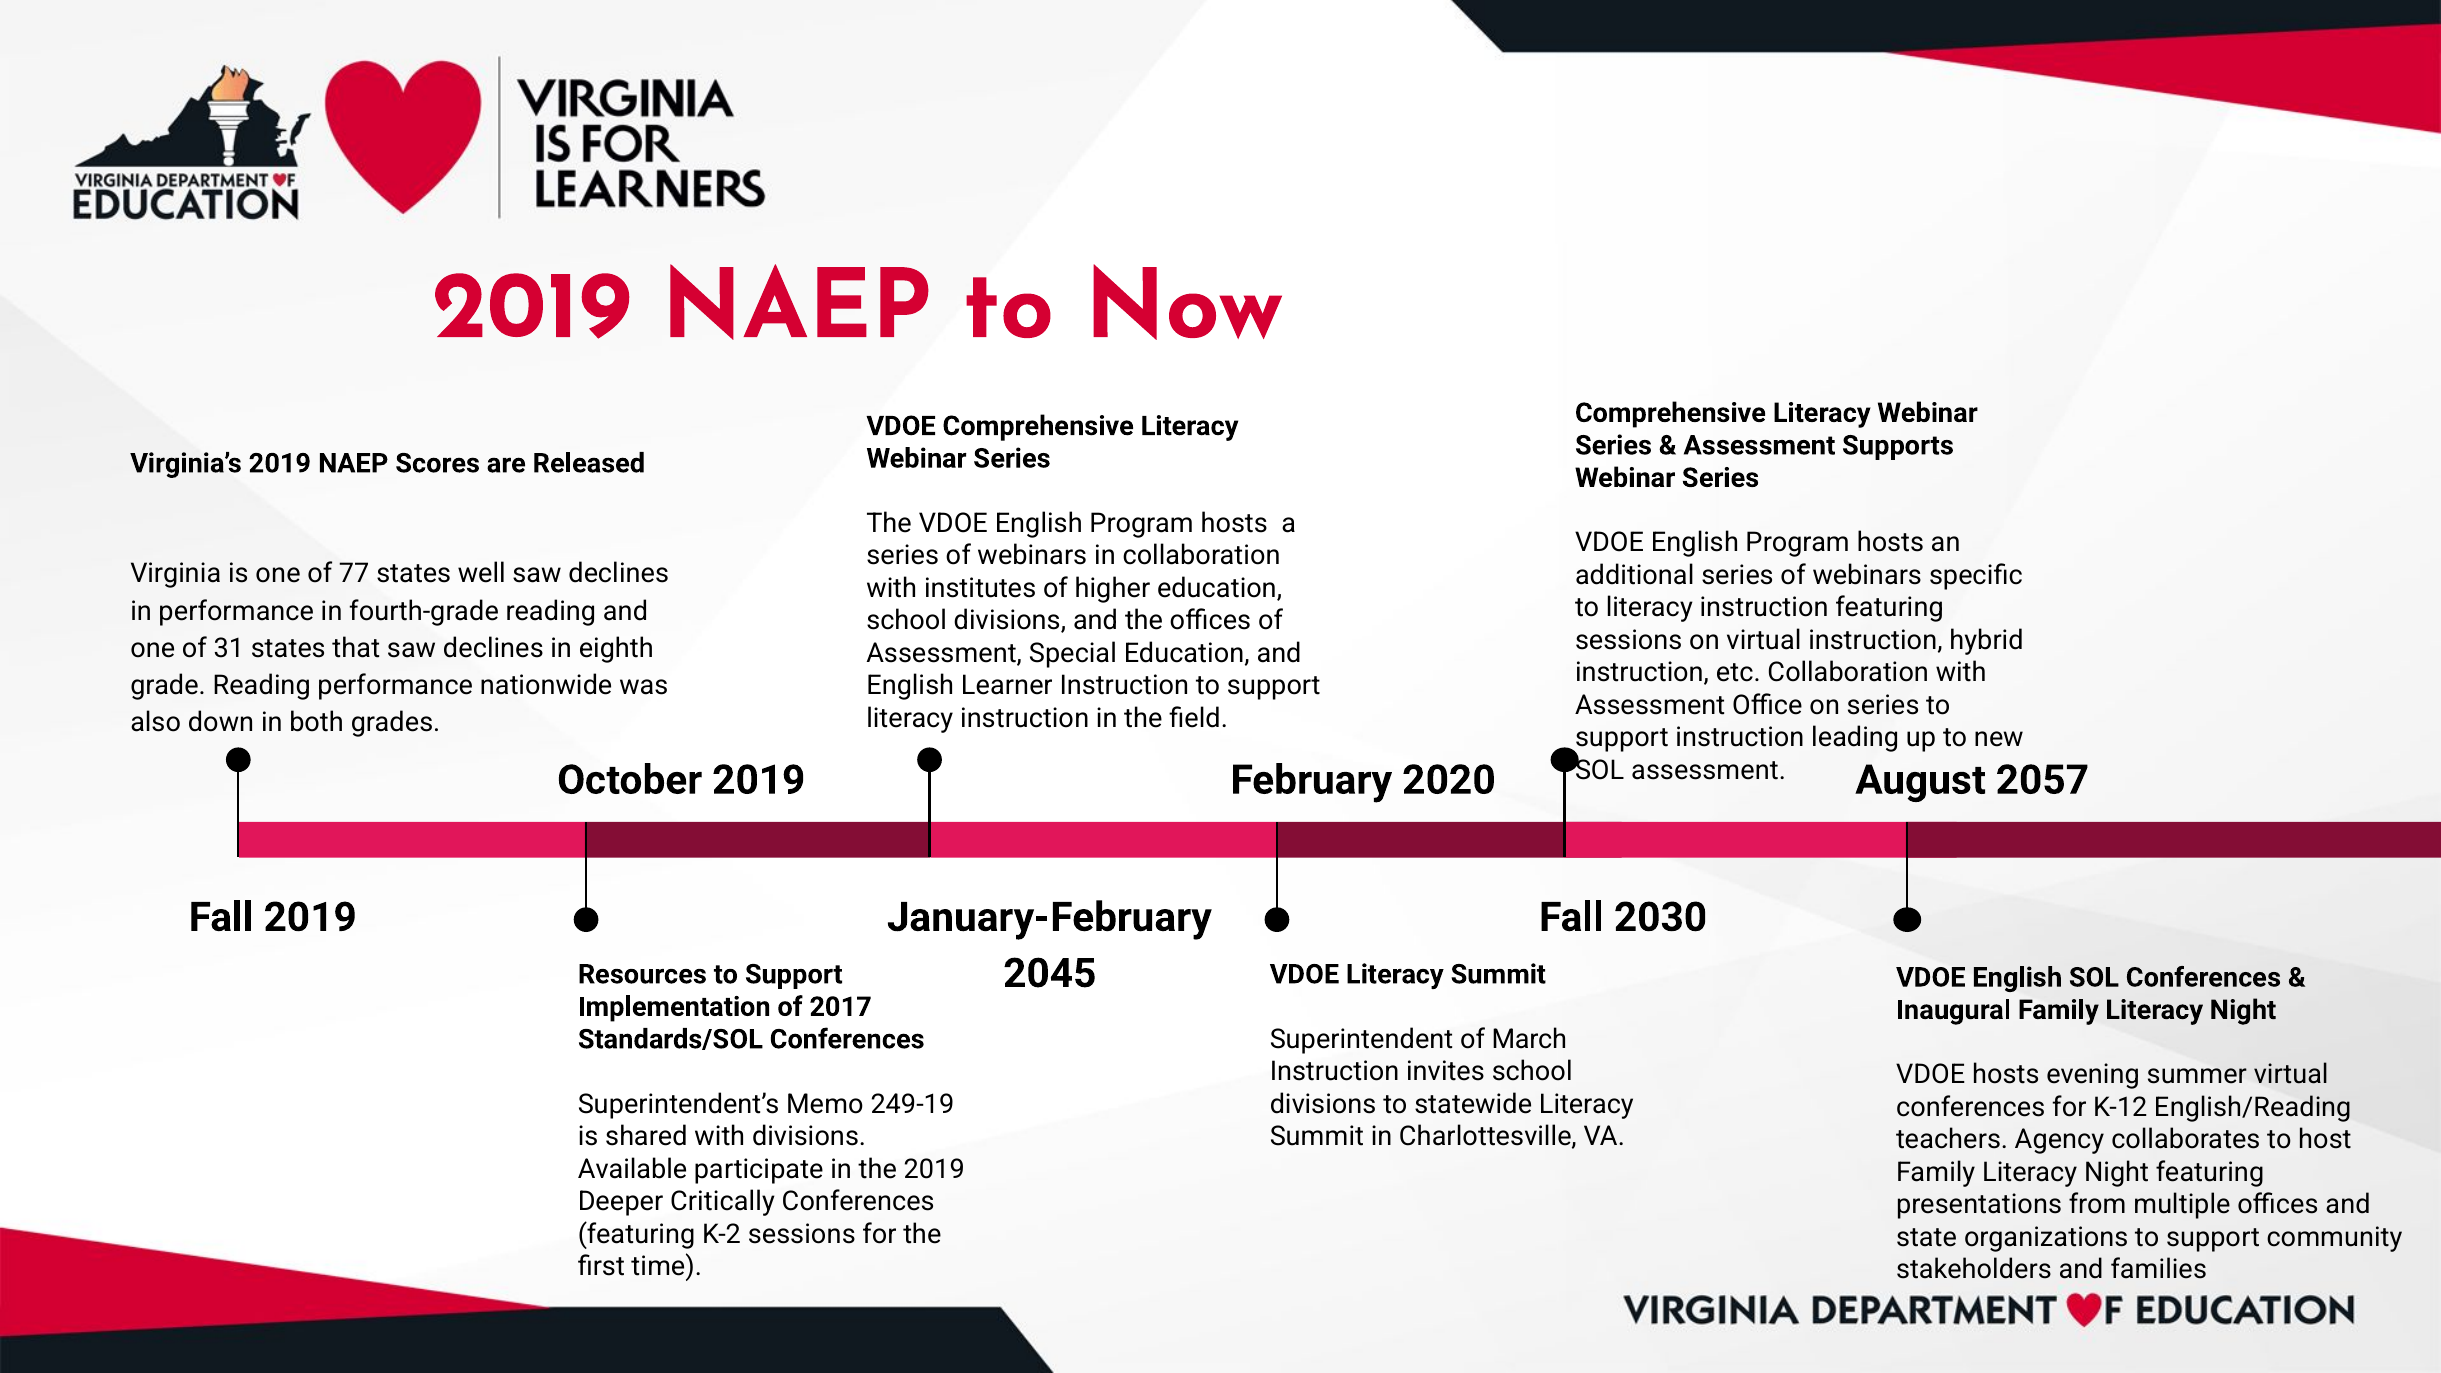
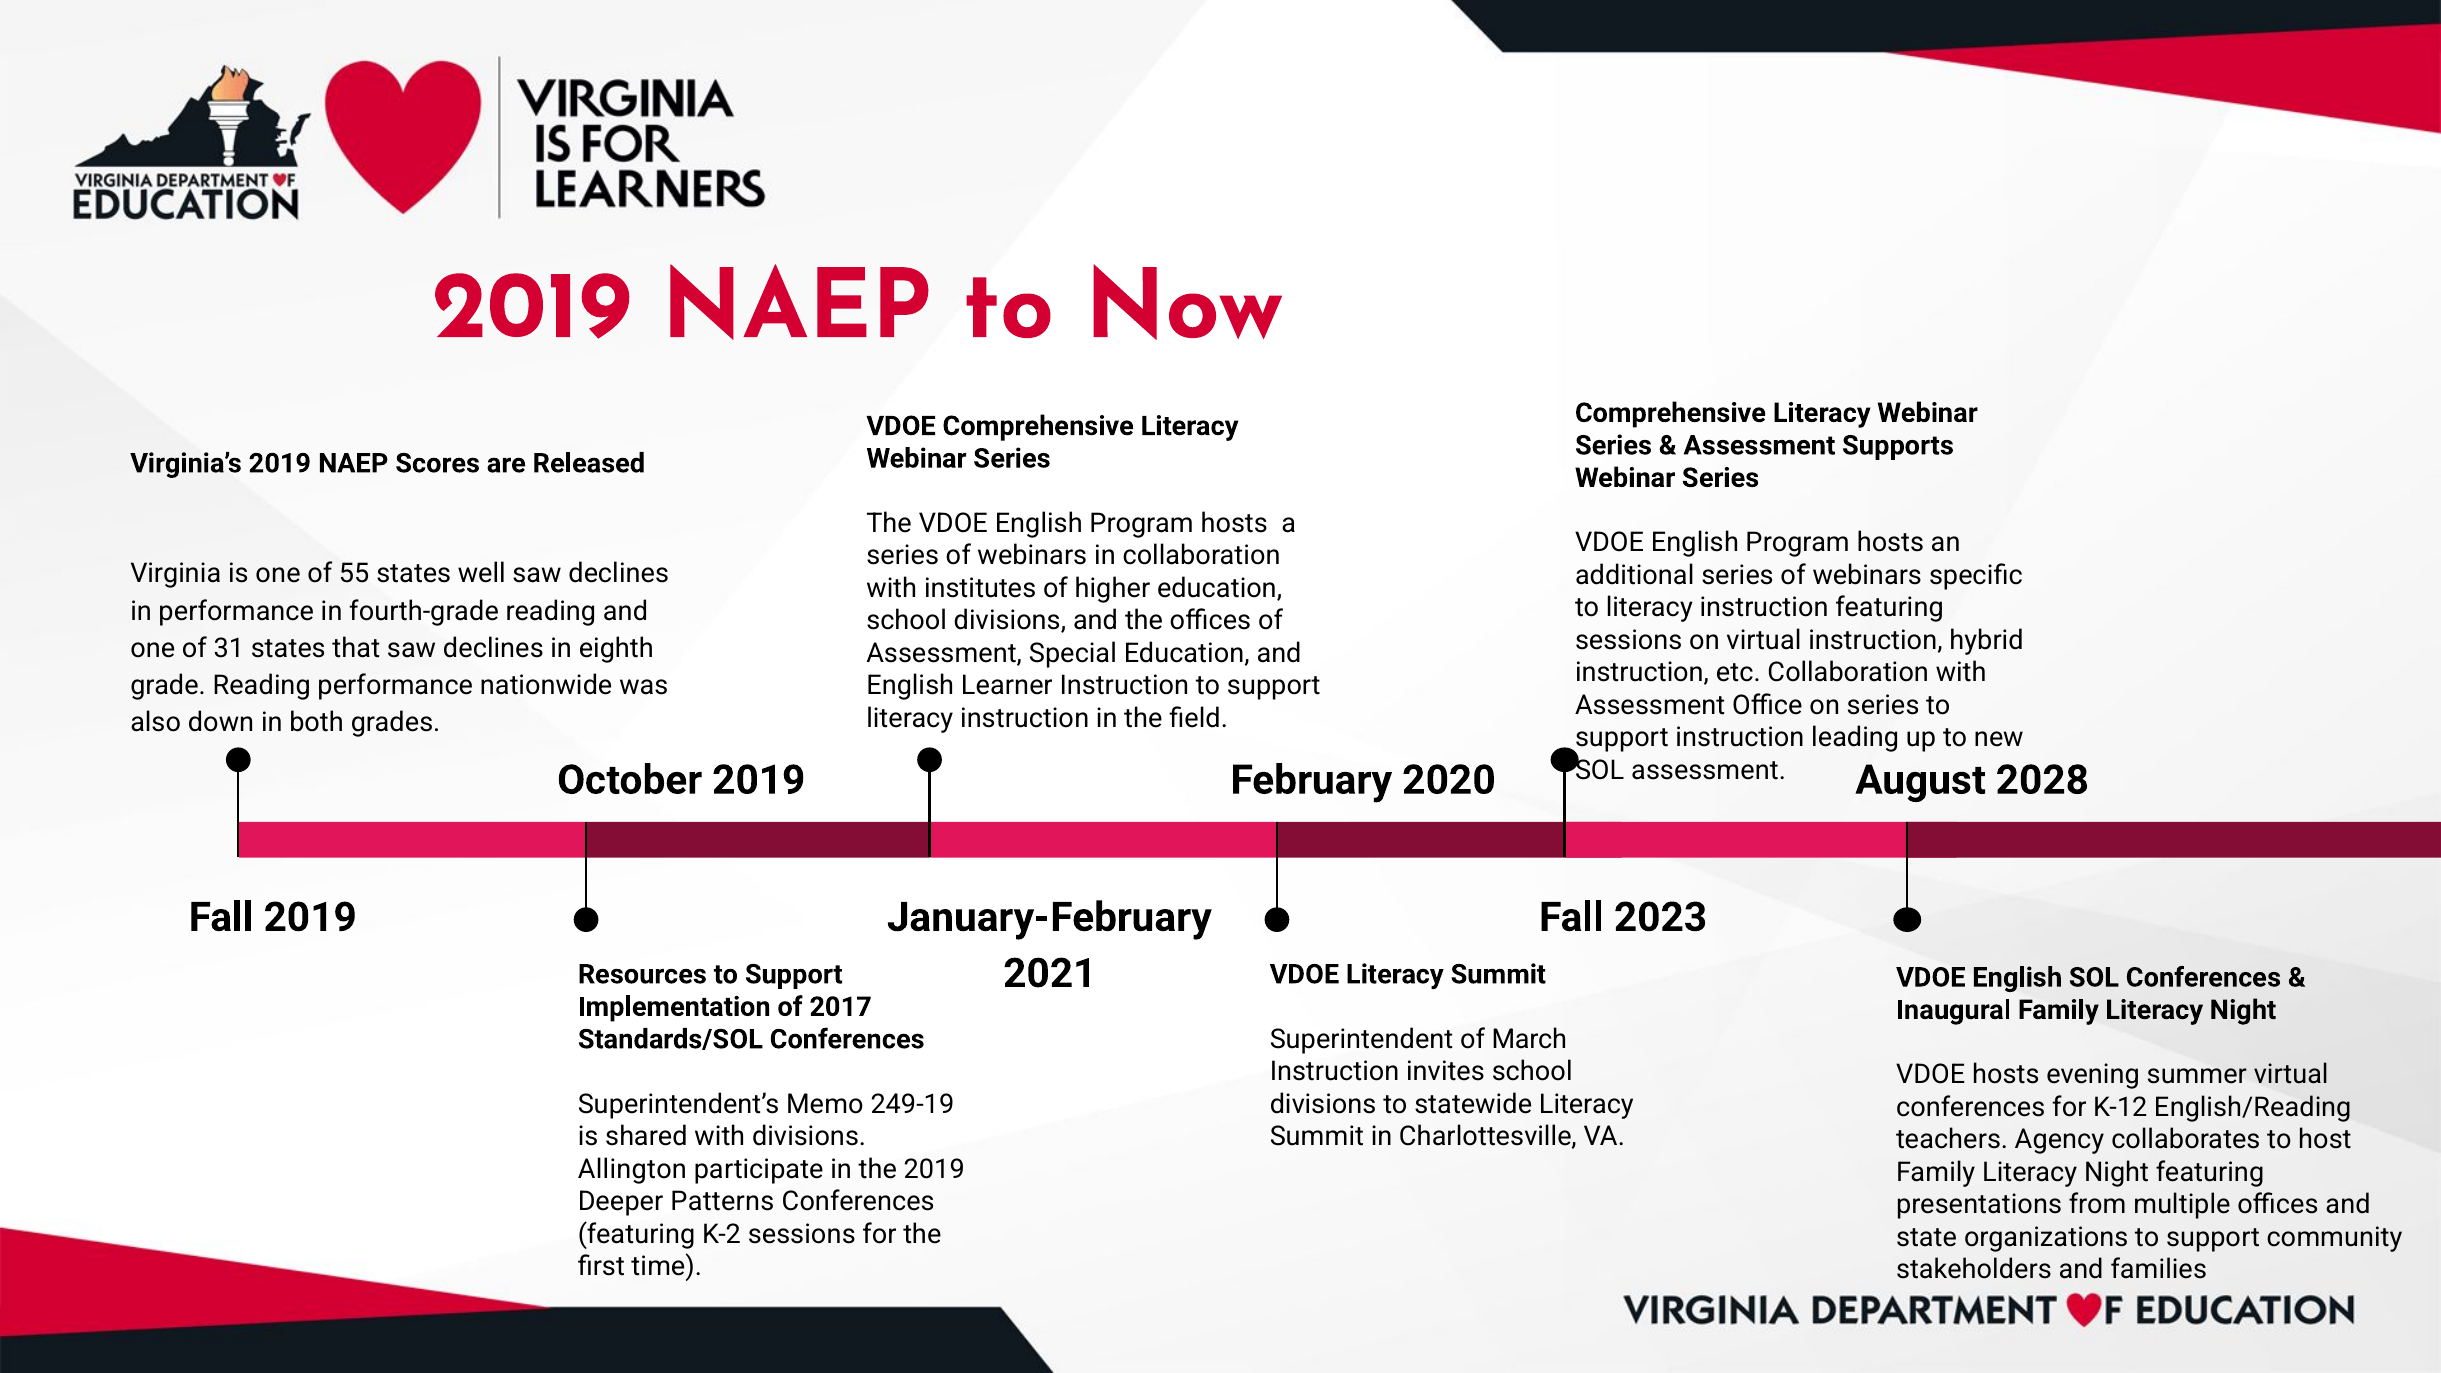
77: 77 -> 55
2057: 2057 -> 2028
2030: 2030 -> 2023
2045: 2045 -> 2021
Available: Available -> Allington
Critically: Critically -> Patterns
